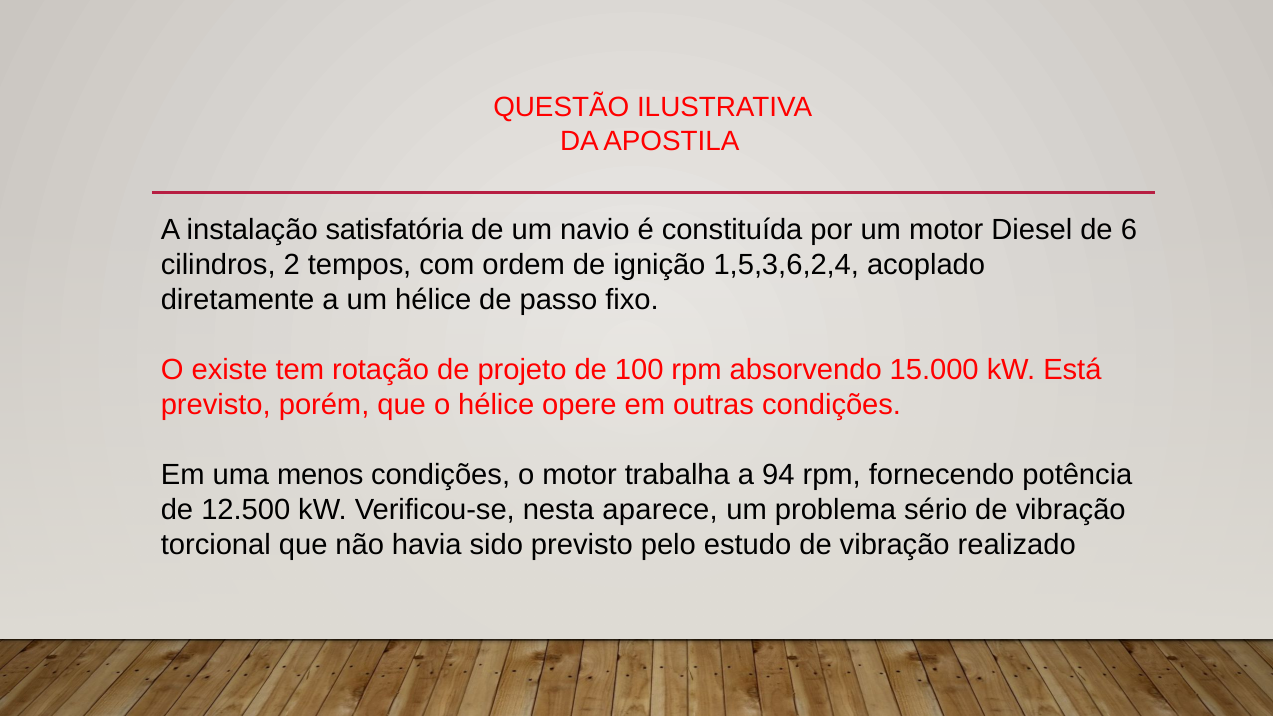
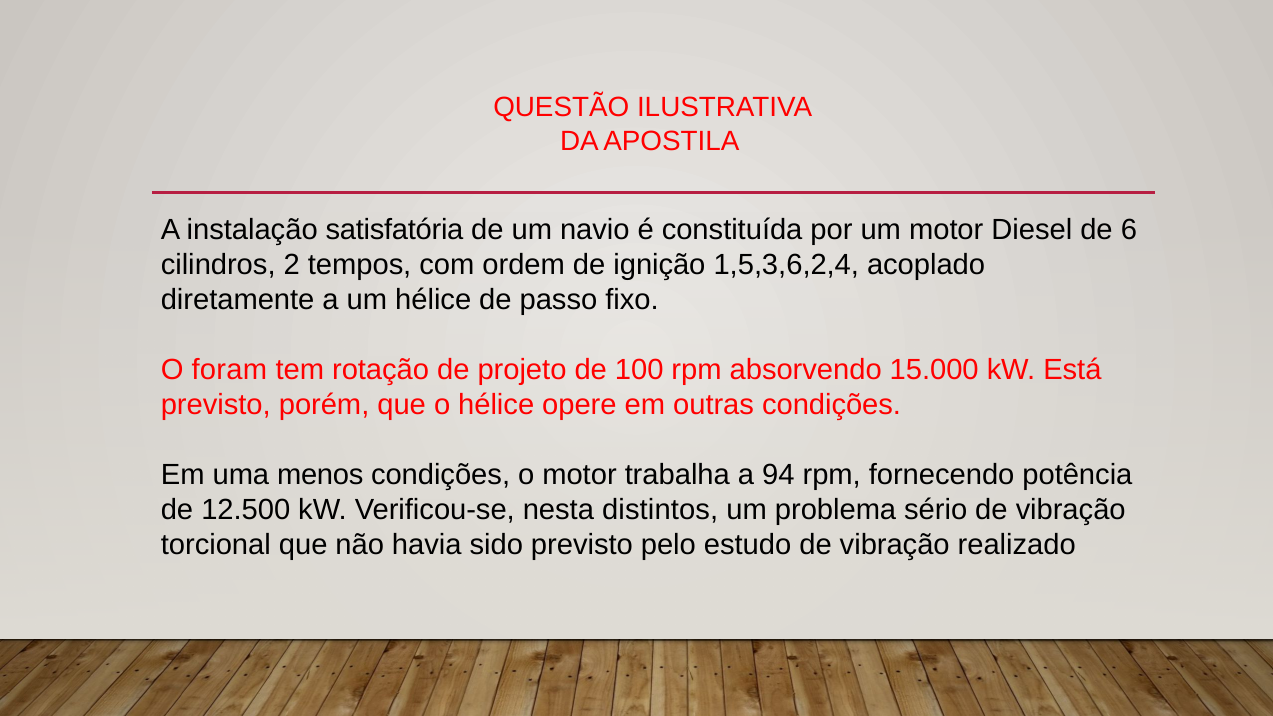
existe: existe -> foram
aparece: aparece -> distintos
